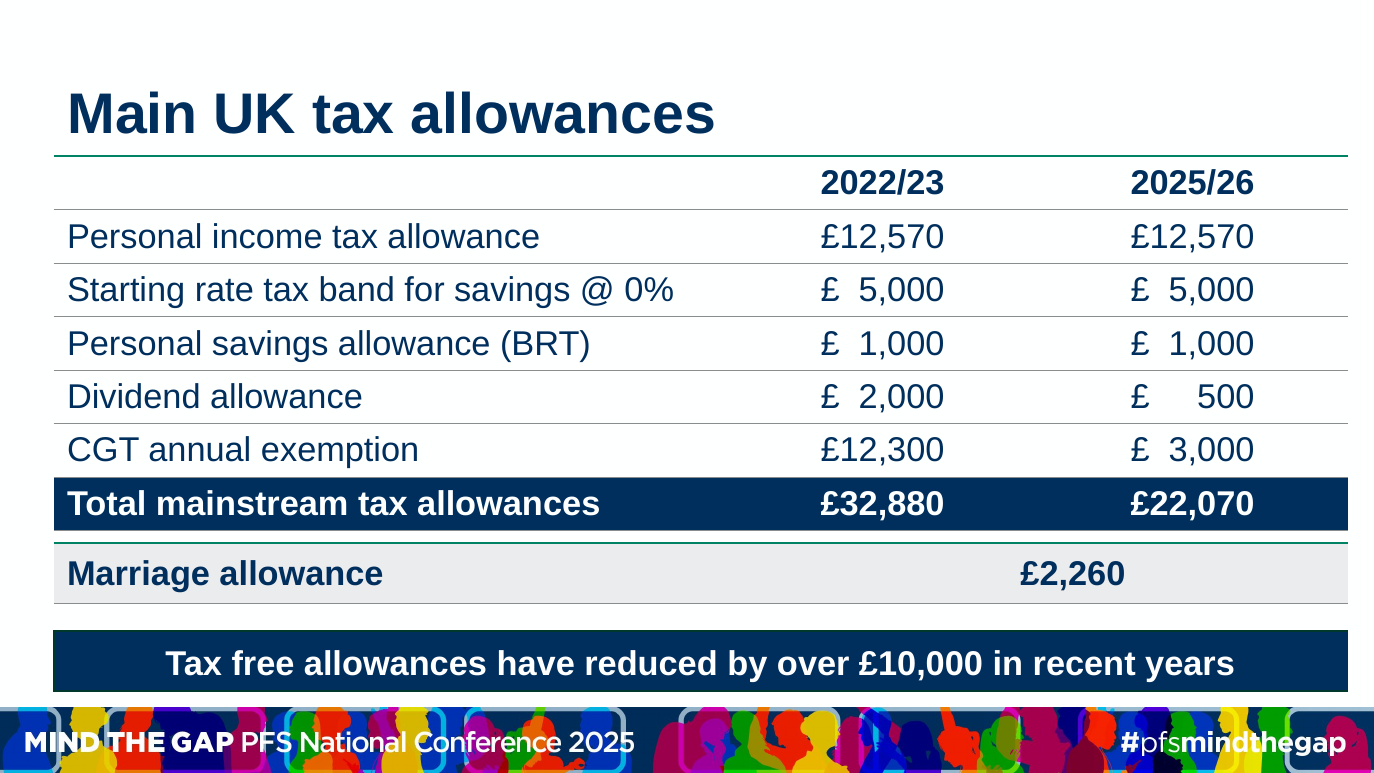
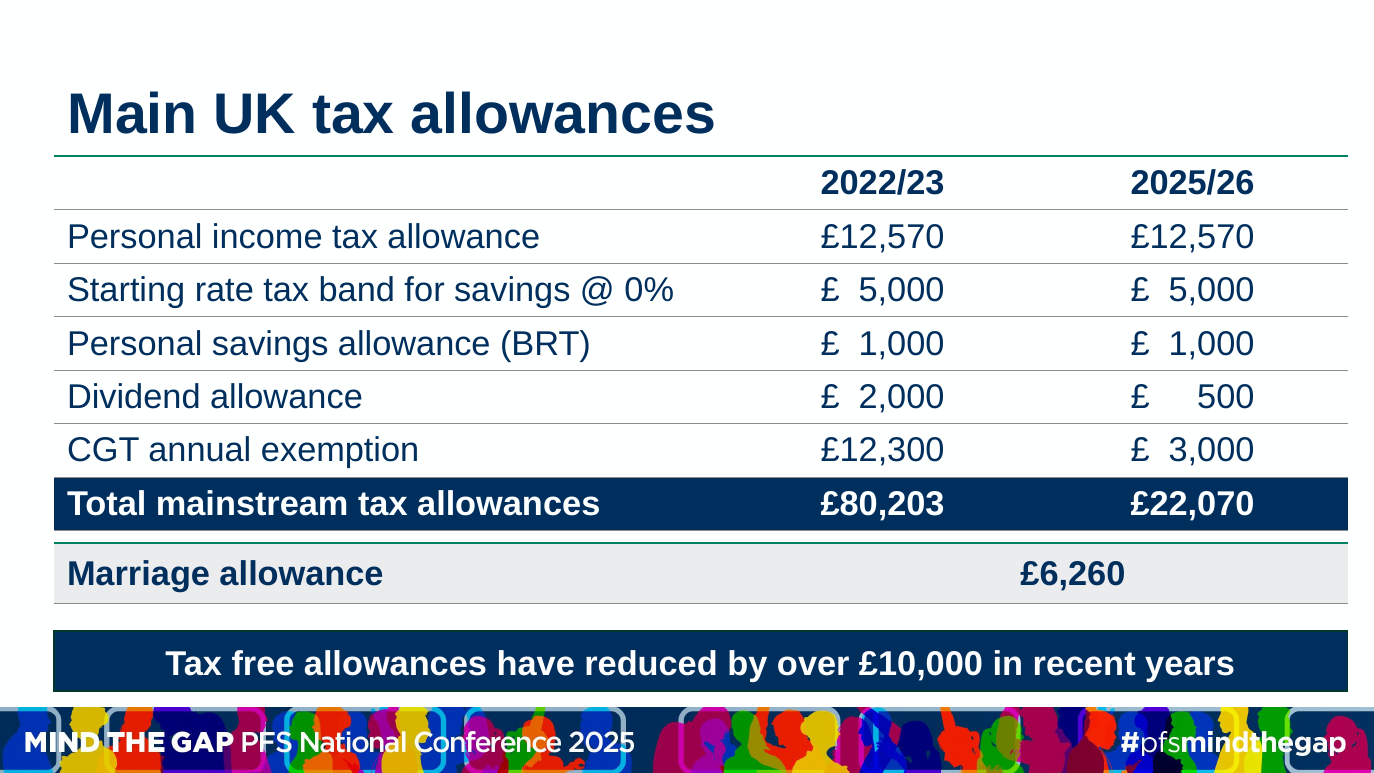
£32,880: £32,880 -> £80,203
£2,260: £2,260 -> £6,260
